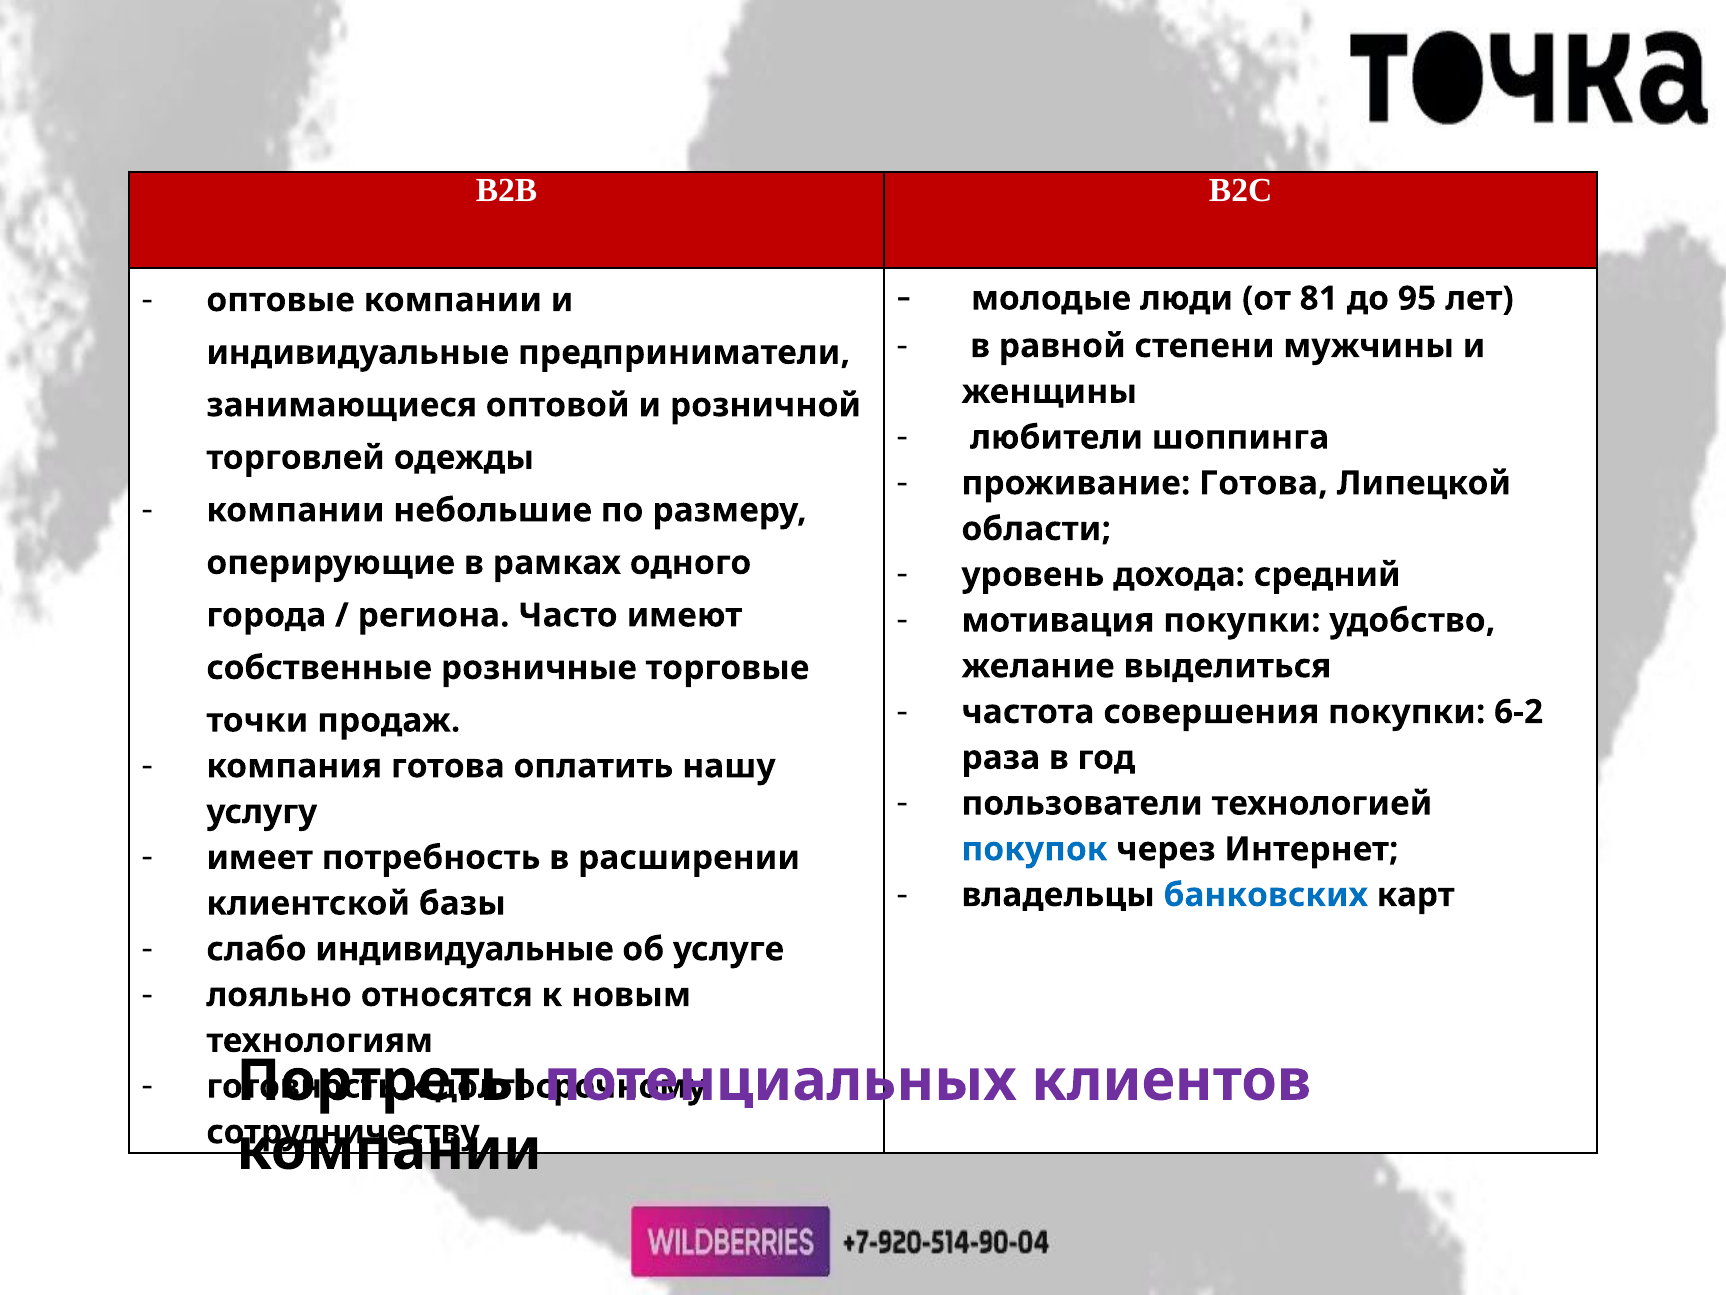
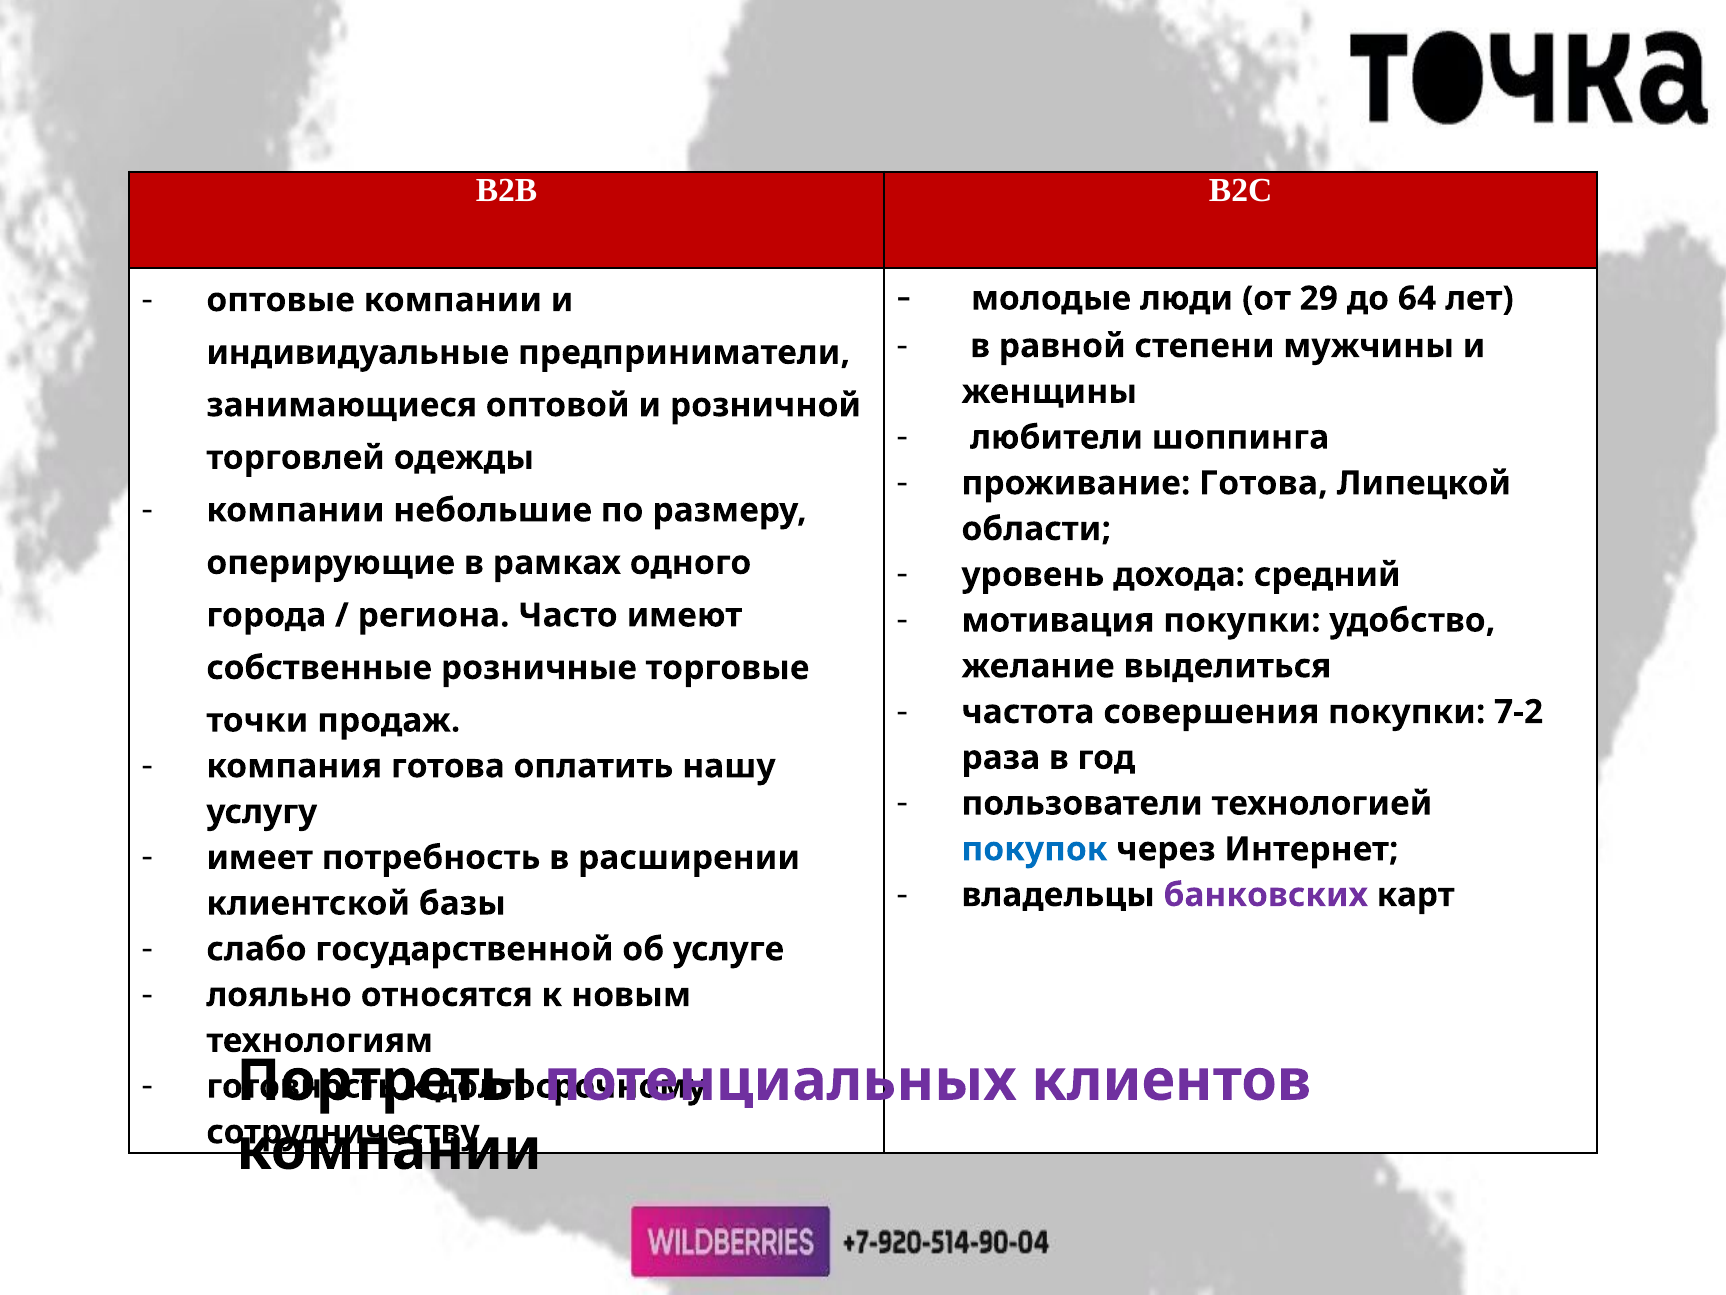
81: 81 -> 29
95: 95 -> 64
6-2: 6-2 -> 7-2
банковских colour: blue -> purple
слабо индивидуальные: индивидуальные -> государственной
